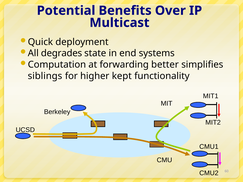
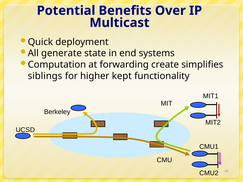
degrades: degrades -> generate
better: better -> create
